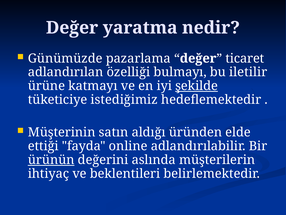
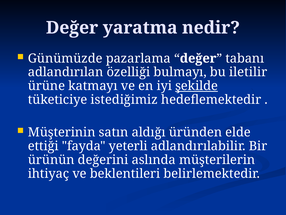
ticaret: ticaret -> tabanı
online: online -> yeterli
ürünün underline: present -> none
